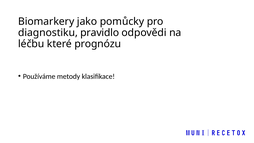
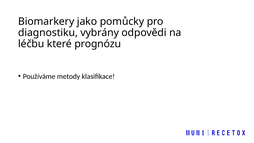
pravidlo: pravidlo -> vybrány
